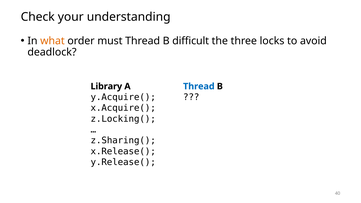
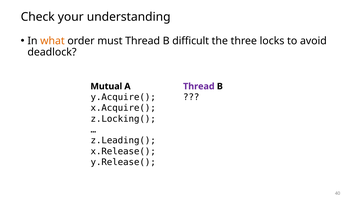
Library: Library -> Mutual
Thread at (199, 86) colour: blue -> purple
z.Sharing(: z.Sharing( -> z.Leading(
